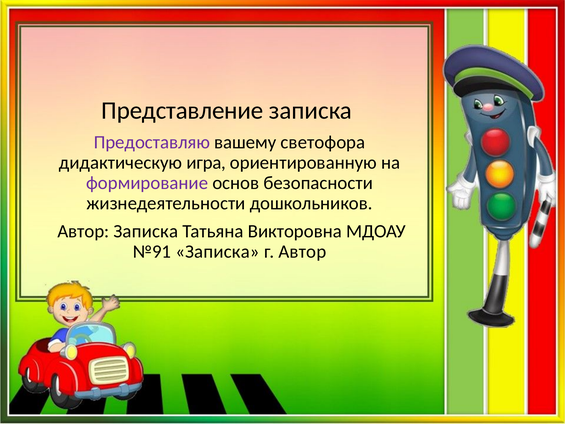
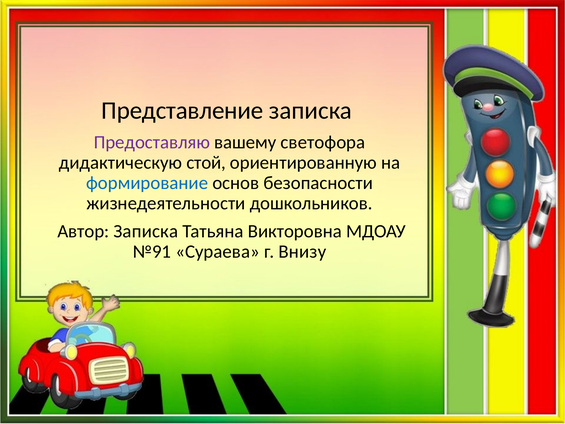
игра: игра -> стой
формирование colour: purple -> blue
№91 Записка: Записка -> Сураева
г Автор: Автор -> Внизу
